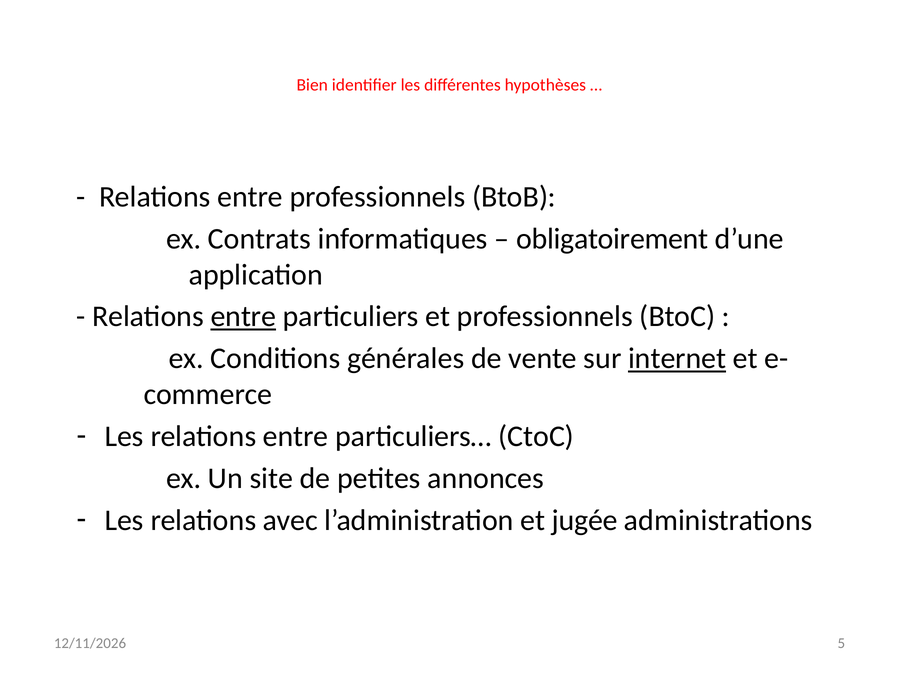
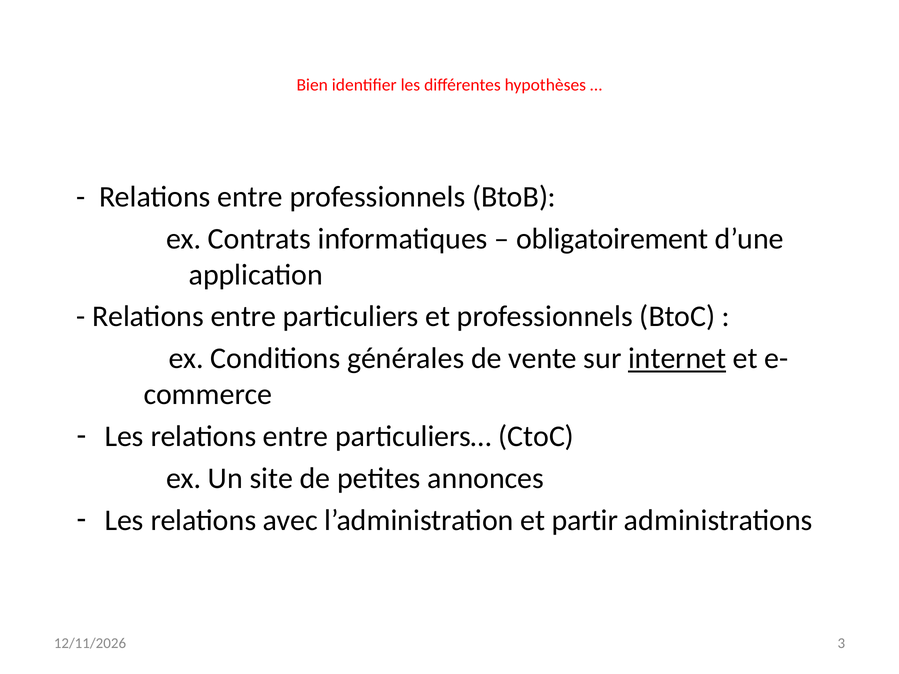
entre at (243, 317) underline: present -> none
jugée: jugée -> partir
5: 5 -> 3
